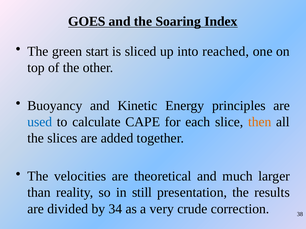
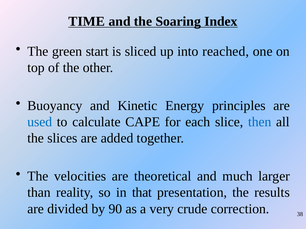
GOES: GOES -> TIME
then colour: orange -> blue
still: still -> that
34: 34 -> 90
